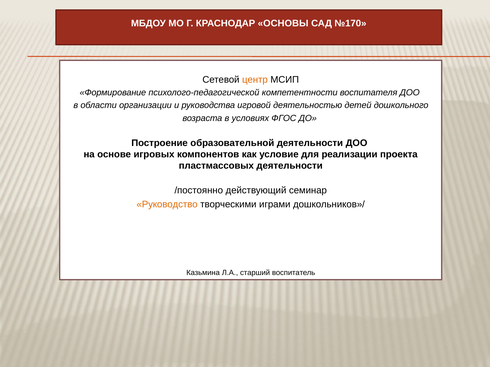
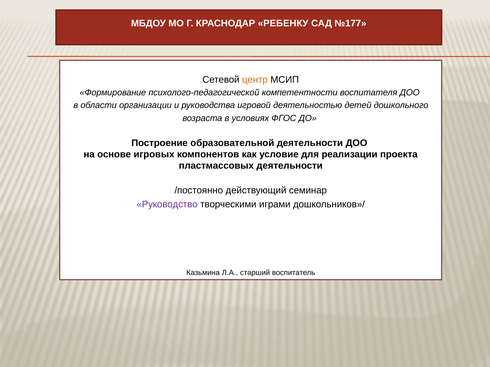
ОСНОВЫ: ОСНОВЫ -> РЕБЕНКУ
№170: №170 -> №177
Руководство colour: orange -> purple
